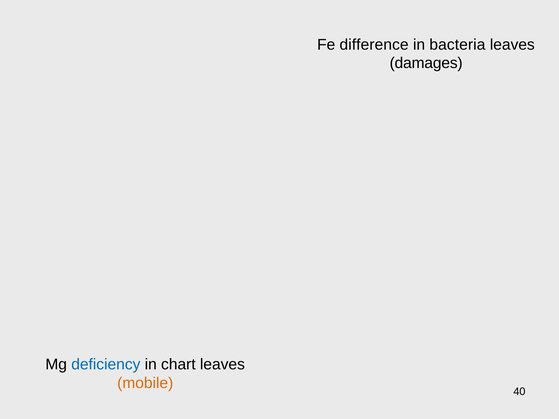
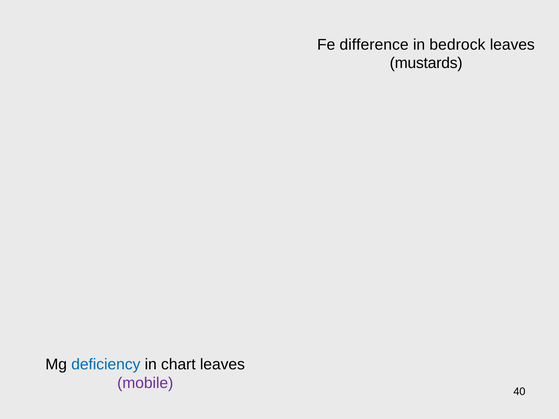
bacteria: bacteria -> bedrock
damages: damages -> mustards
mobile colour: orange -> purple
